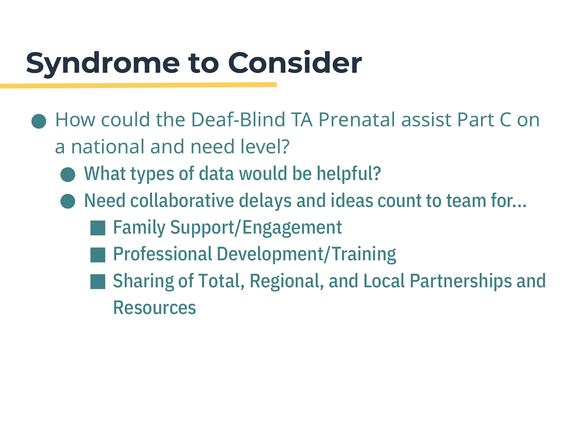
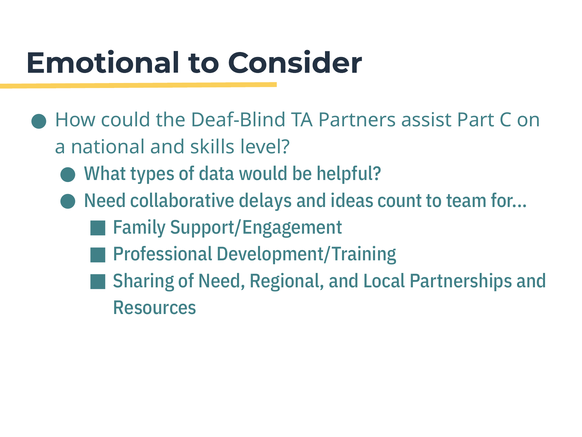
Syndrome: Syndrome -> Emotional
Prenatal: Prenatal -> Partners
and need: need -> skills
of Total: Total -> Need
